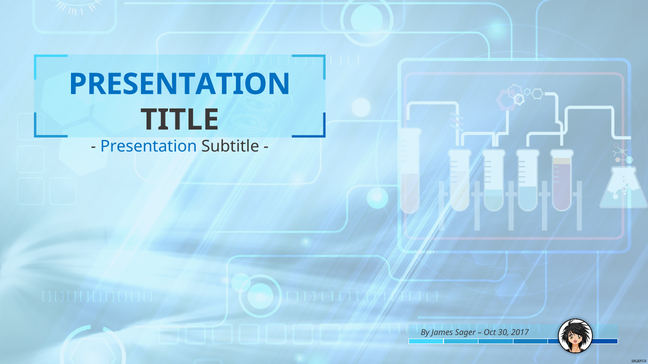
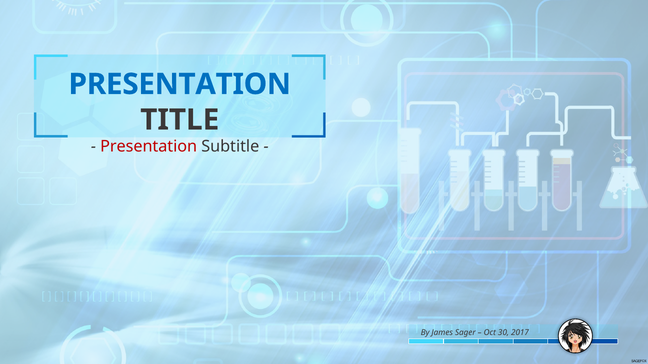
Presentation at (149, 147) colour: blue -> red
